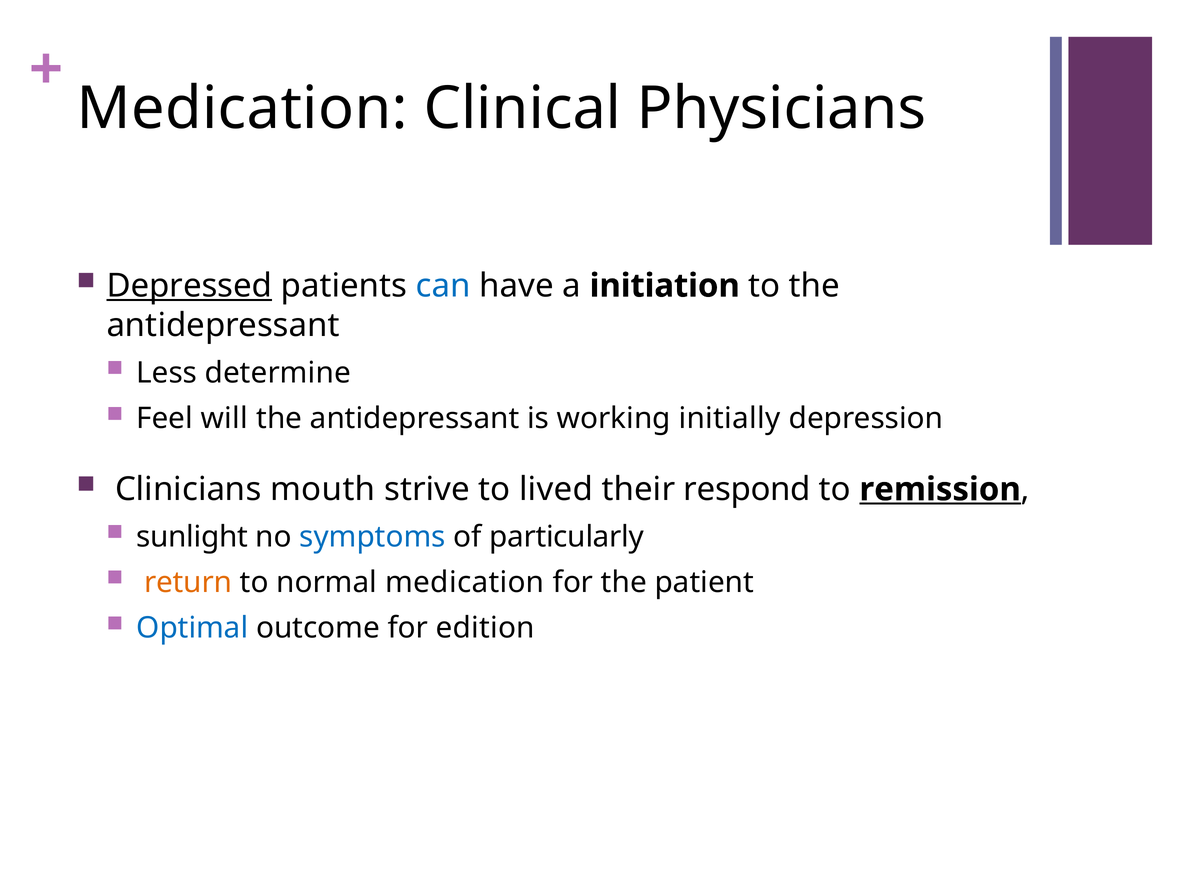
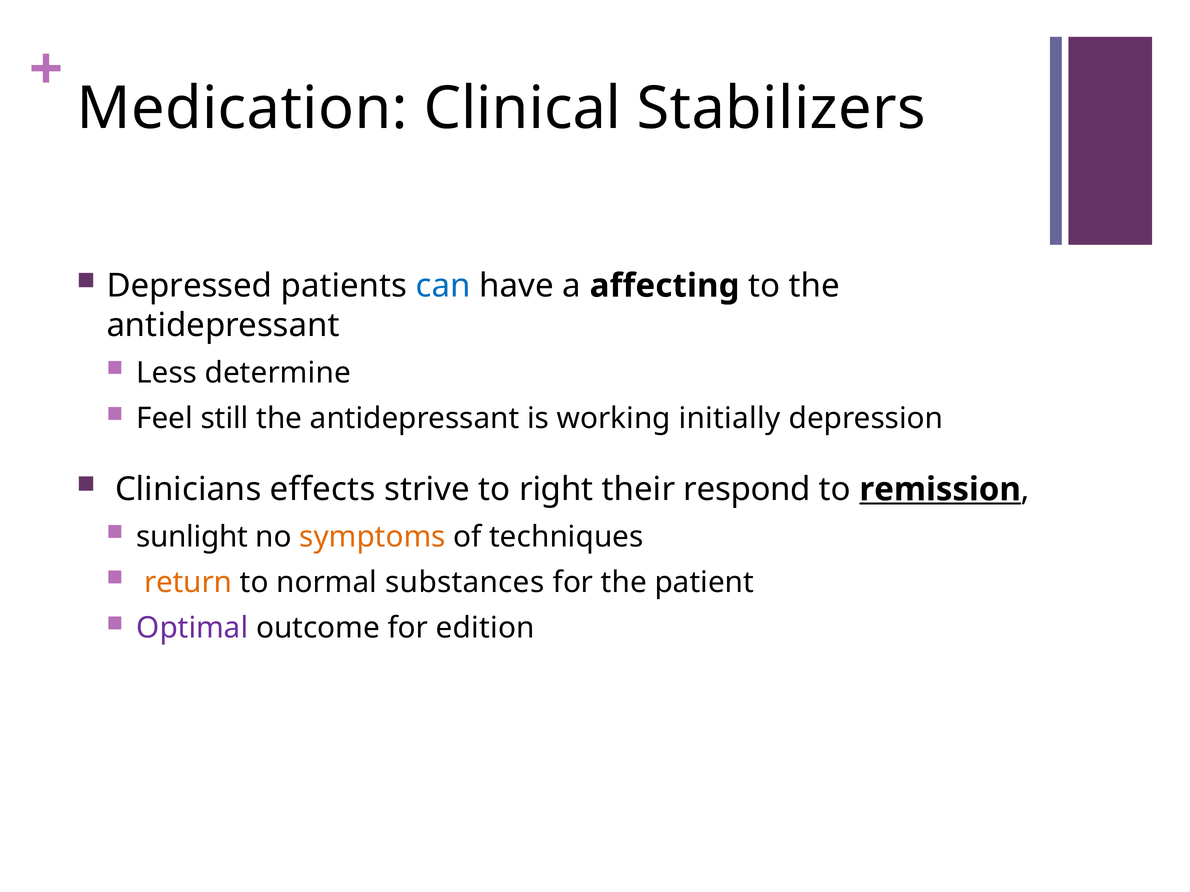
Physicians: Physicians -> Stabilizers
Depressed underline: present -> none
initiation: initiation -> affecting
will: will -> still
mouth: mouth -> effects
lived: lived -> right
symptoms colour: blue -> orange
particularly: particularly -> techniques
normal medication: medication -> substances
Optimal colour: blue -> purple
